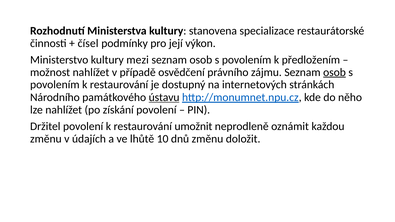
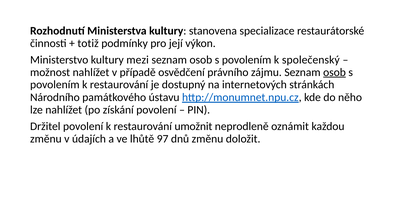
čísel: čísel -> totiž
předložením: předložením -> společenský
ústavu underline: present -> none
10: 10 -> 97
